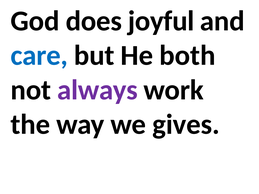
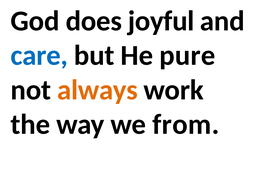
both: both -> pure
always colour: purple -> orange
gives: gives -> from
